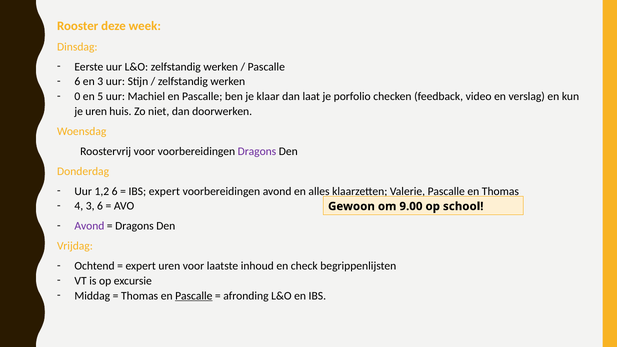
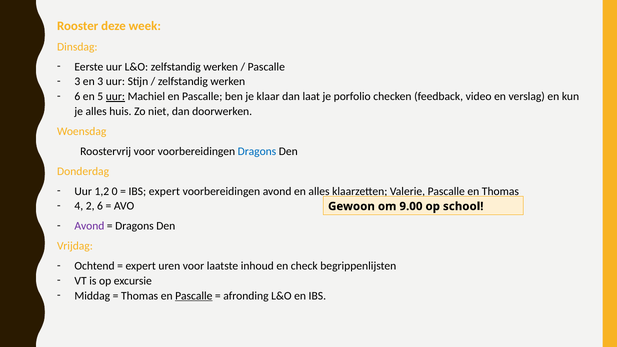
6 at (77, 82): 6 -> 3
0 at (77, 96): 0 -> 6
uur at (115, 96) underline: none -> present
je uren: uren -> alles
Dragons at (257, 151) colour: purple -> blue
1,2 6: 6 -> 0
4 3: 3 -> 2
